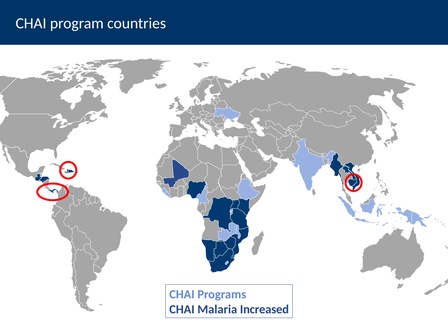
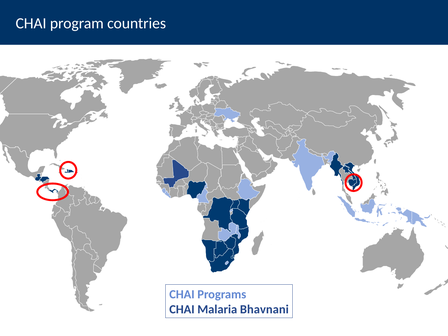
Increased: Increased -> Bhavnani
